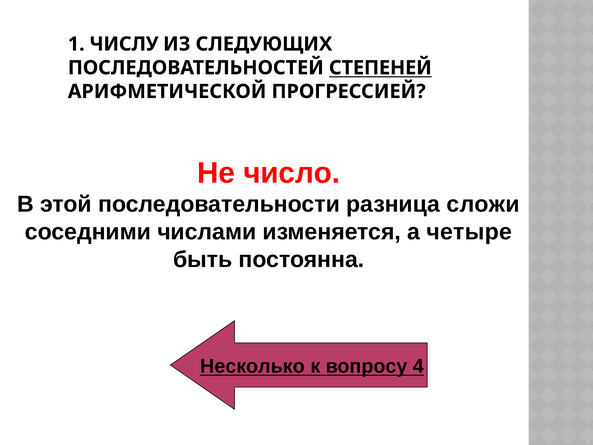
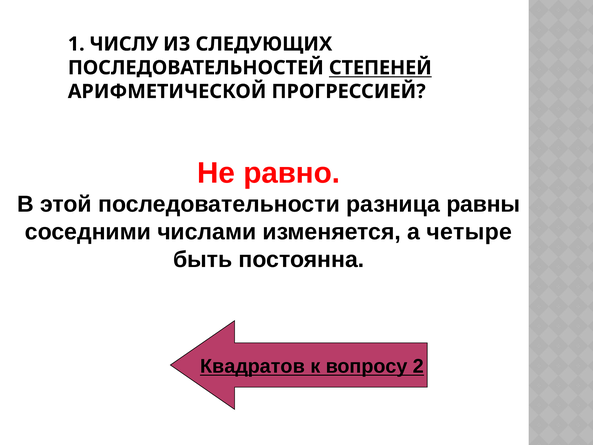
число: число -> равно
сложи: сложи -> равны
Несколько: Несколько -> Квадратов
4: 4 -> 2
